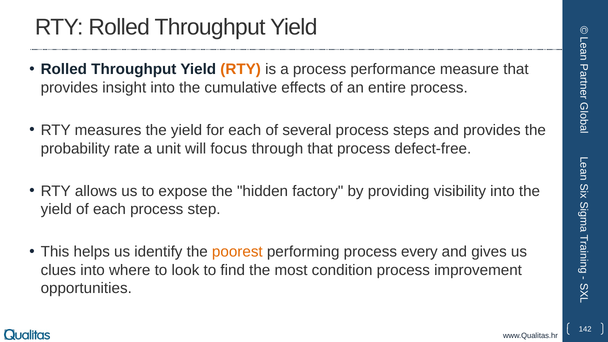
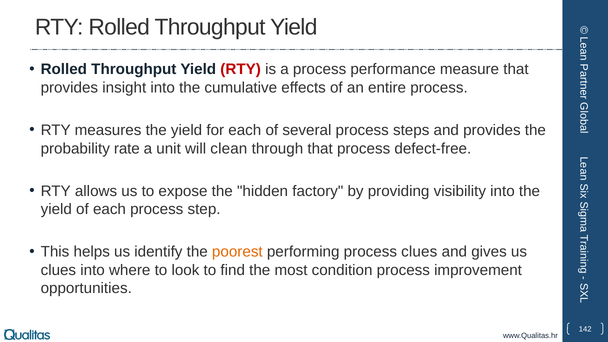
RTY at (241, 69) colour: orange -> red
focus: focus -> clean
process every: every -> clues
